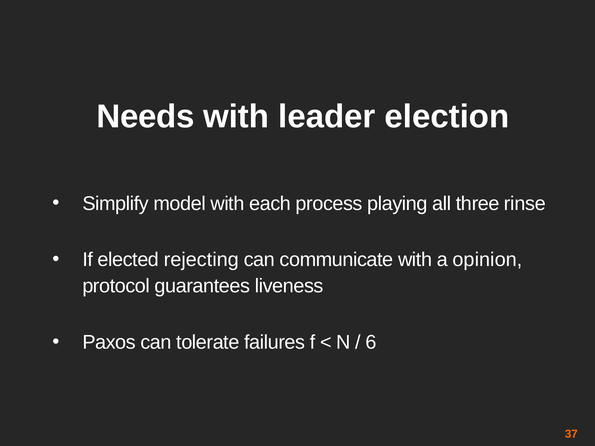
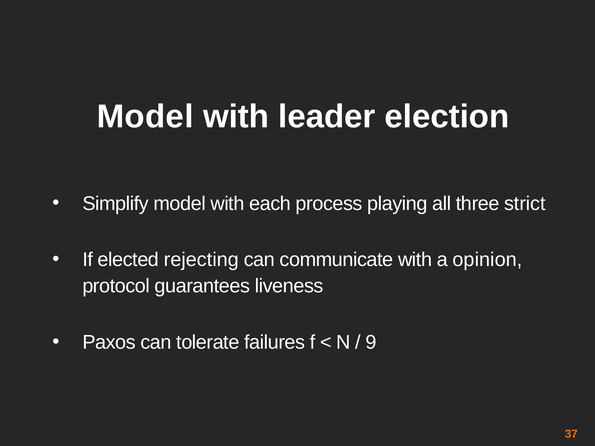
Needs at (145, 117): Needs -> Model
rinse: rinse -> strict
6: 6 -> 9
